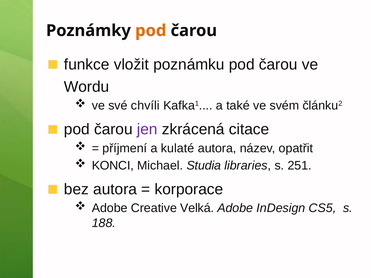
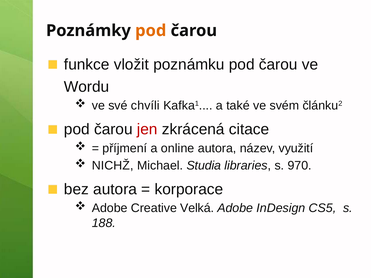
jen colour: purple -> red
kulaté: kulaté -> online
opatřit: opatřit -> využití
KONCI: KONCI -> NICHŽ
251: 251 -> 970
